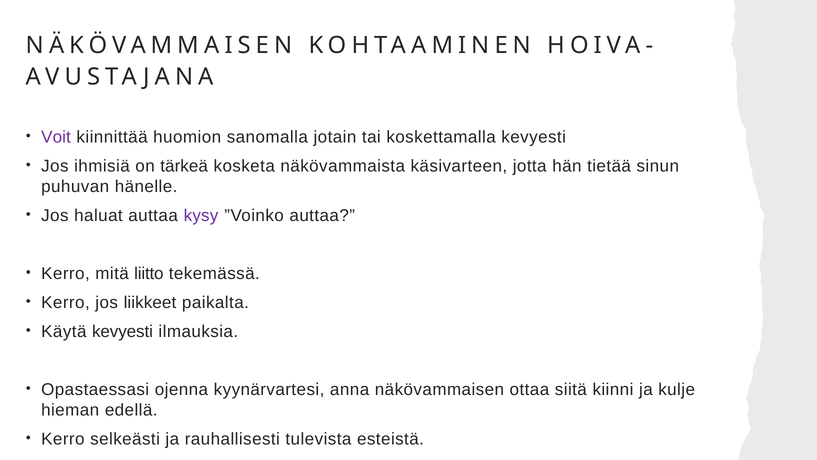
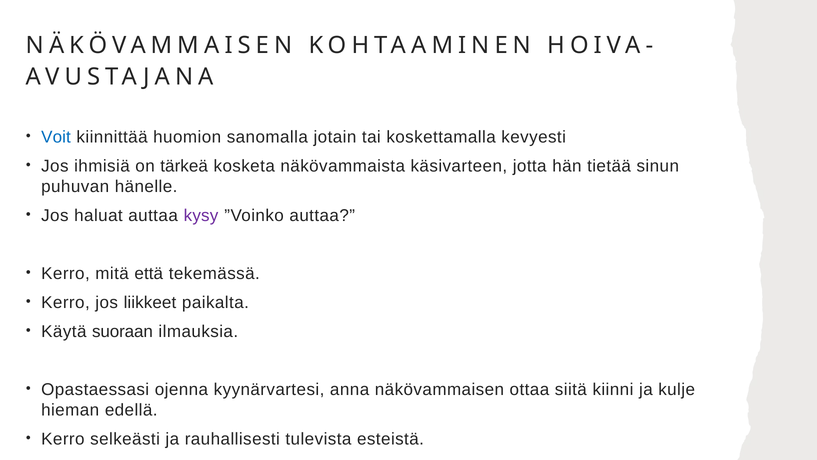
Voit colour: purple -> blue
liitto: liitto -> että
Käytä kevyesti: kevyesti -> suoraan
